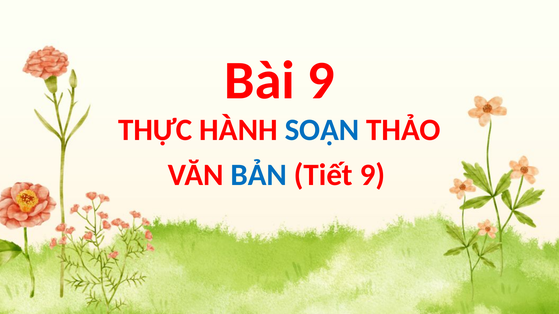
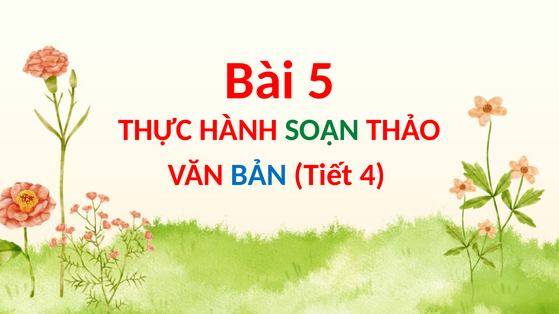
Bài 9: 9 -> 5
SOẠN colour: blue -> green
Tiết 9: 9 -> 4
